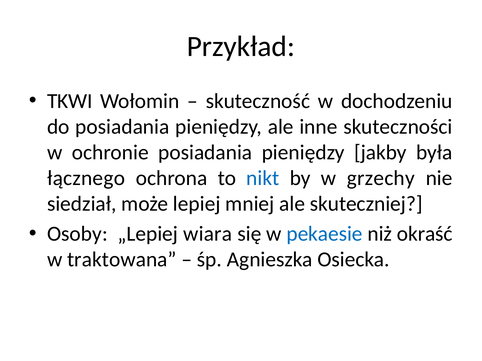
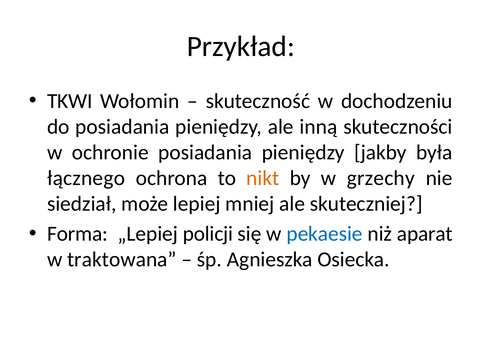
inne: inne -> inną
nikt colour: blue -> orange
Osoby: Osoby -> Forma
wiara: wiara -> policji
okraść: okraść -> aparat
